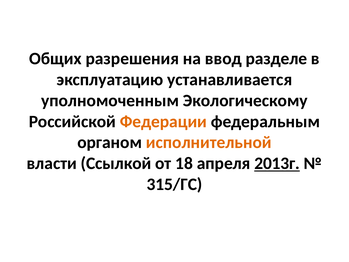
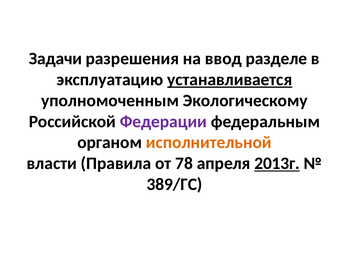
Общих: Общих -> Задачи
устанавливается underline: none -> present
Федерации colour: orange -> purple
Ссылкой: Ссылкой -> Правила
18: 18 -> 78
315/ГС: 315/ГС -> 389/ГС
